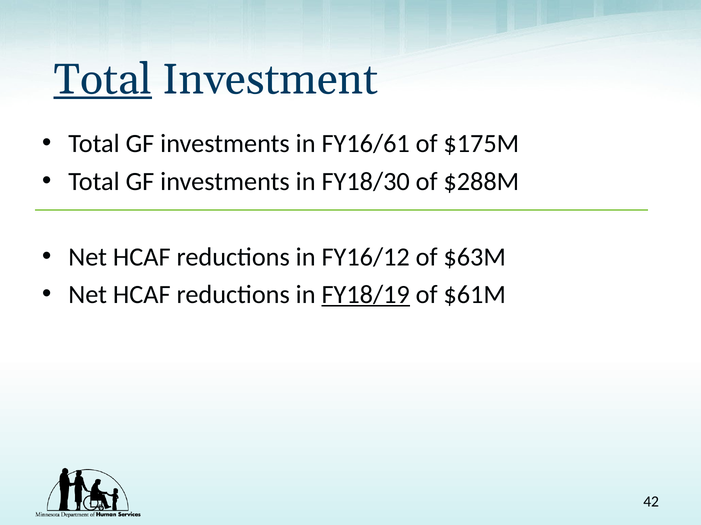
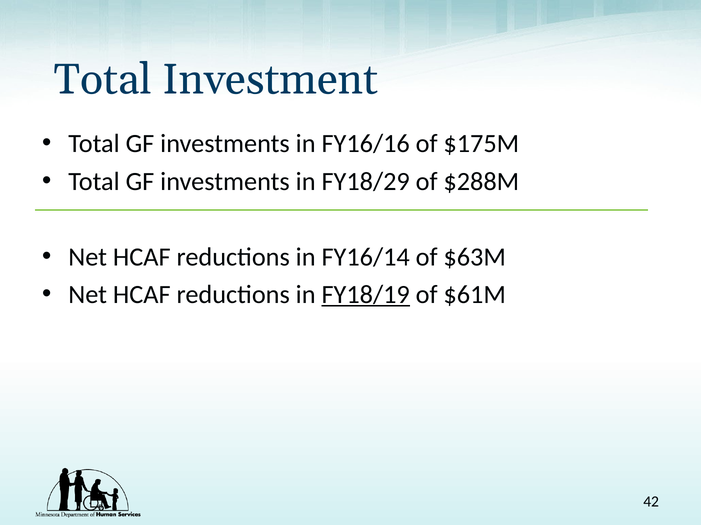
Total at (103, 80) underline: present -> none
FY16/61: FY16/61 -> FY16/16
FY18/30: FY18/30 -> FY18/29
FY16/12: FY16/12 -> FY16/14
